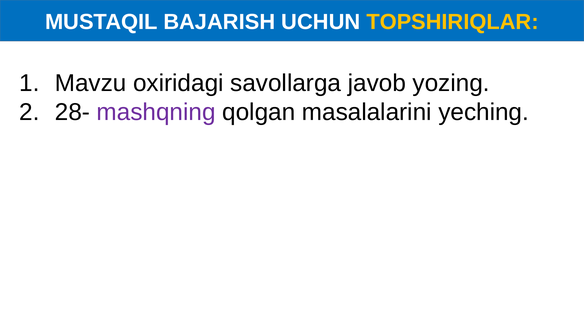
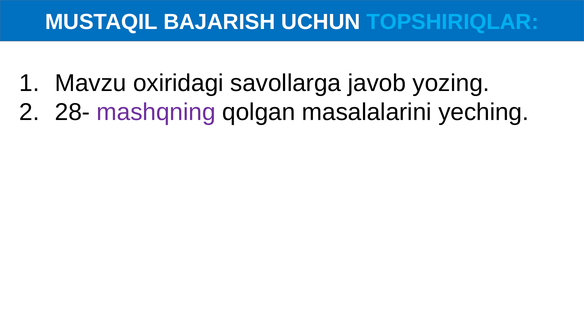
TOPSHIRIQLAR colour: yellow -> light blue
